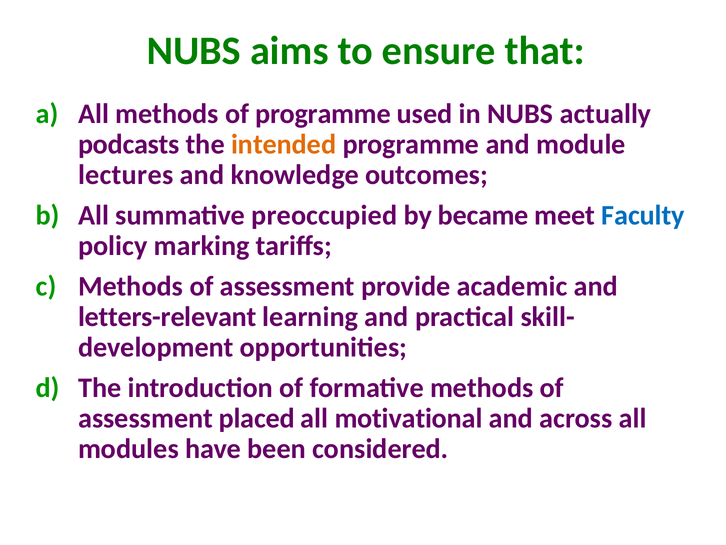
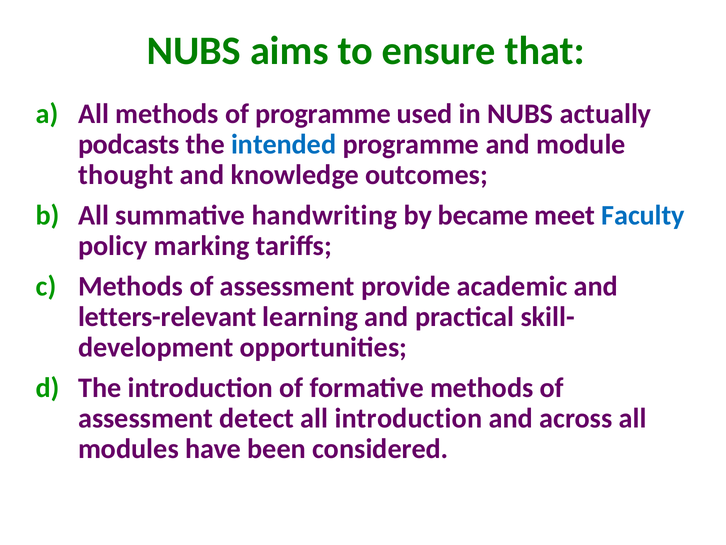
intended colour: orange -> blue
lectures: lectures -> thought
preoccupied: preoccupied -> handwriting
placed: placed -> detect
all motivational: motivational -> introduction
